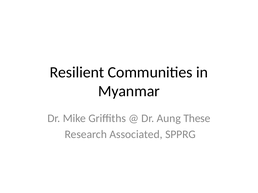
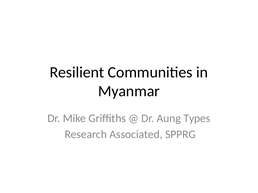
These: These -> Types
